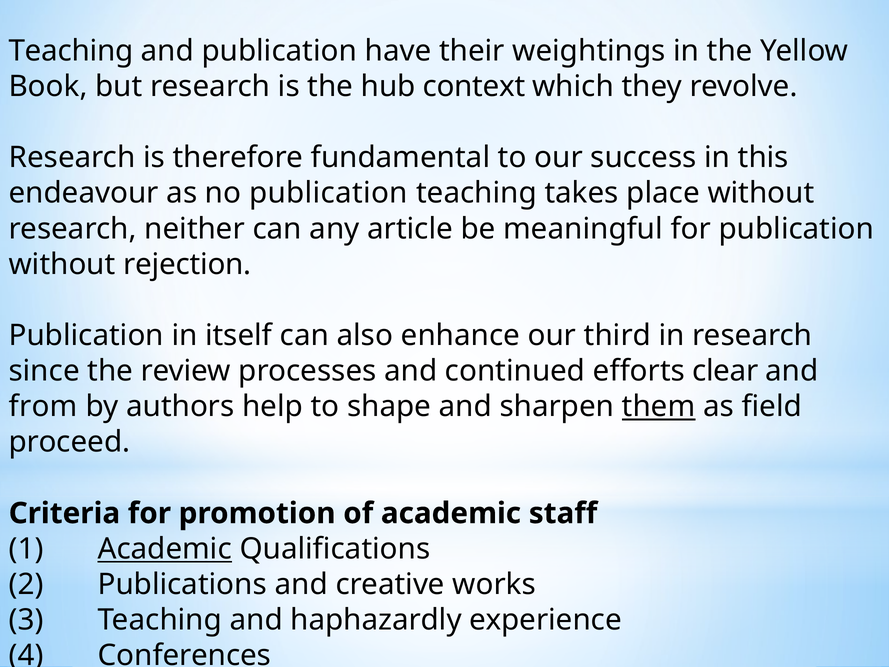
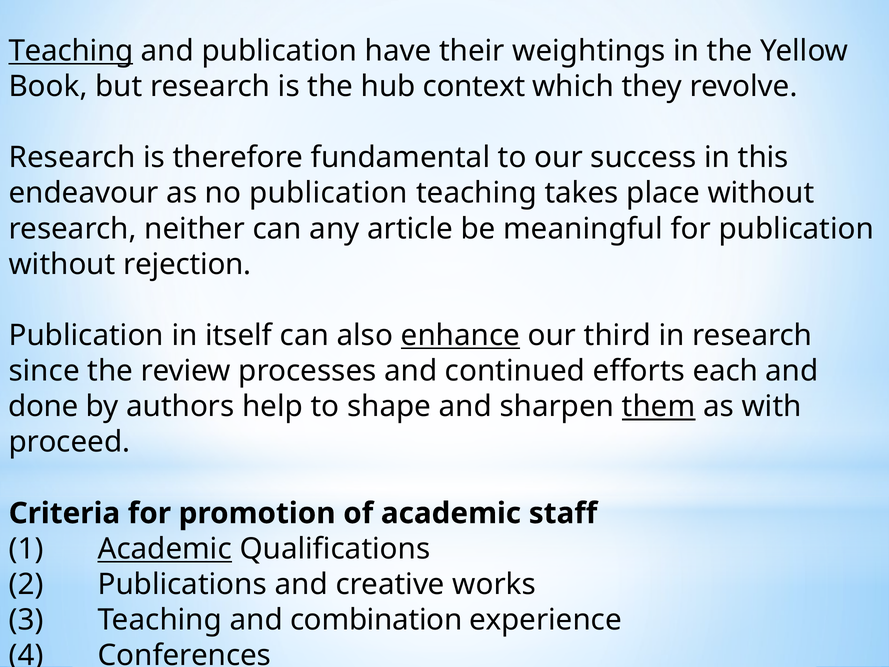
Teaching at (71, 51) underline: none -> present
enhance underline: none -> present
clear: clear -> each
from: from -> done
field: field -> with
haphazardly: haphazardly -> combination
